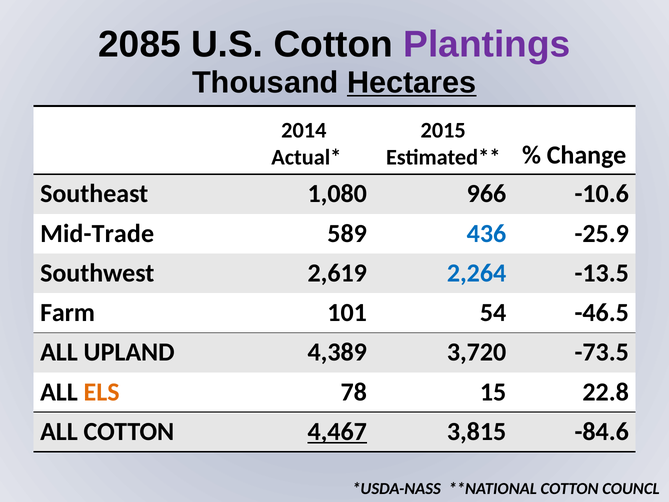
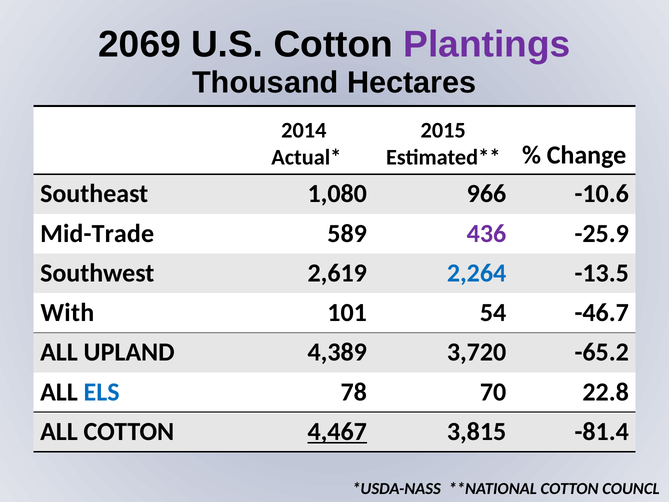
2085: 2085 -> 2069
Hectares underline: present -> none
436 colour: blue -> purple
Farm: Farm -> With
-46.5: -46.5 -> -46.7
-73.5: -73.5 -> -65.2
ELS colour: orange -> blue
15: 15 -> 70
-84.6: -84.6 -> -81.4
